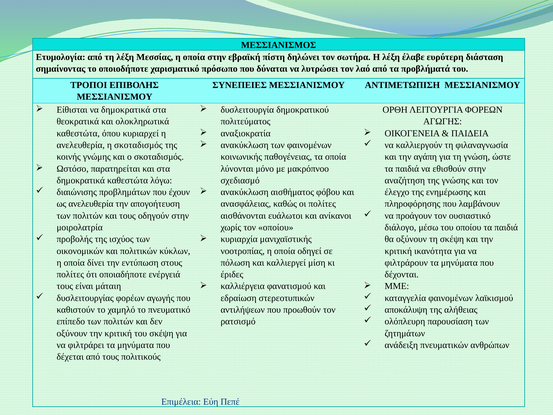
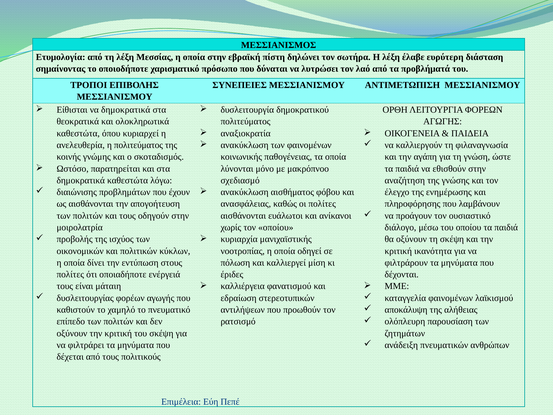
η σκοταδισμός: σκοταδισμός -> πολιτεύματος
ως ανελευθερία: ανελευθερία -> αισθάνονται
